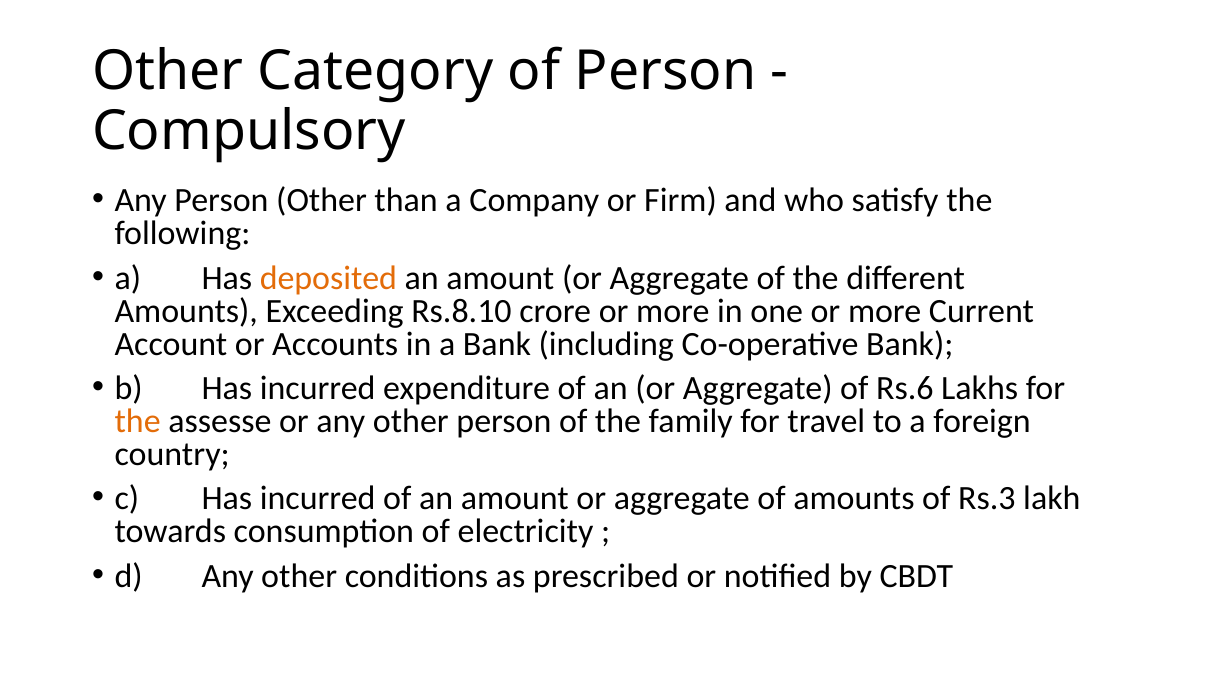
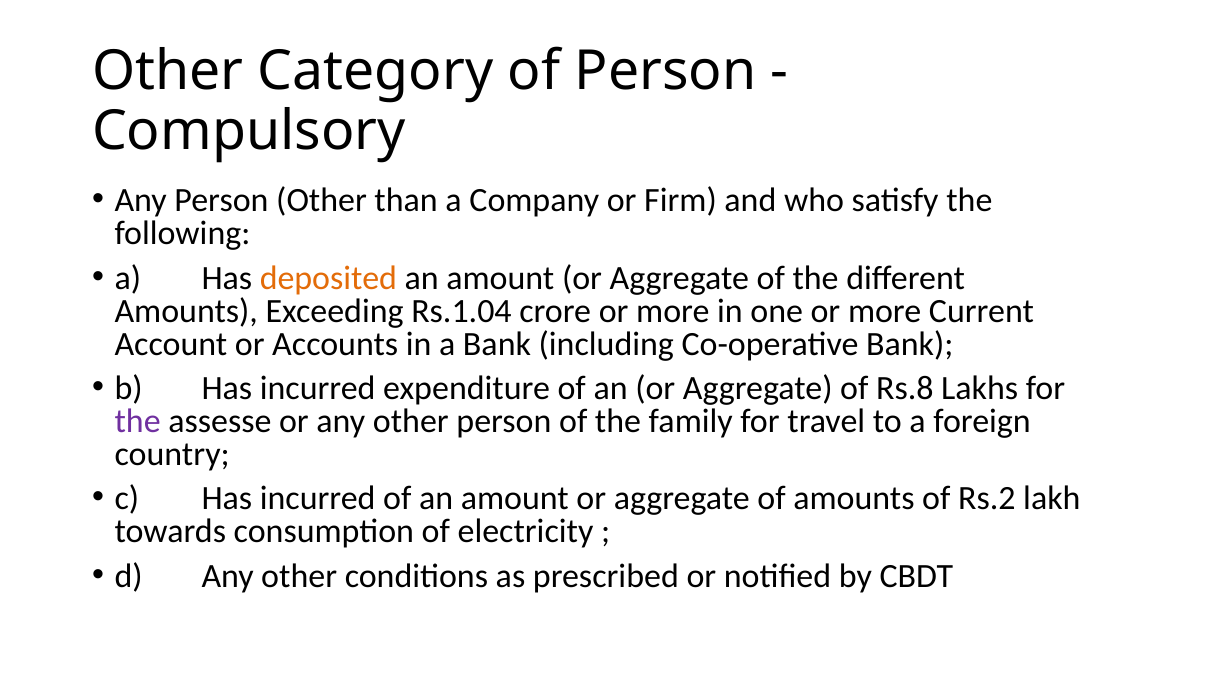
Rs.8.10: Rs.8.10 -> Rs.1.04
Rs.6: Rs.6 -> Rs.8
the at (138, 421) colour: orange -> purple
Rs.3: Rs.3 -> Rs.2
